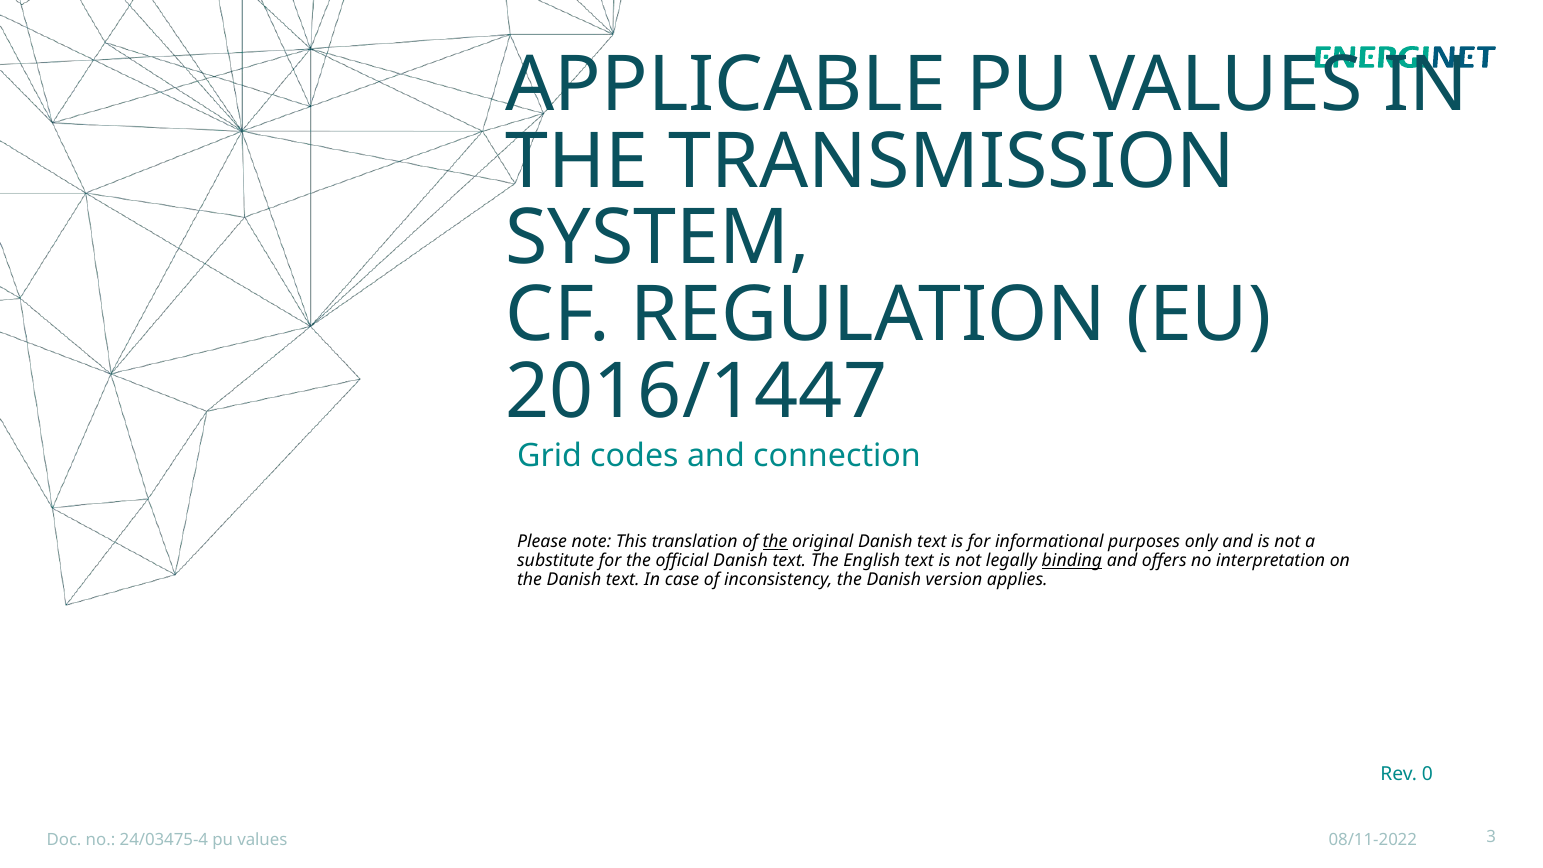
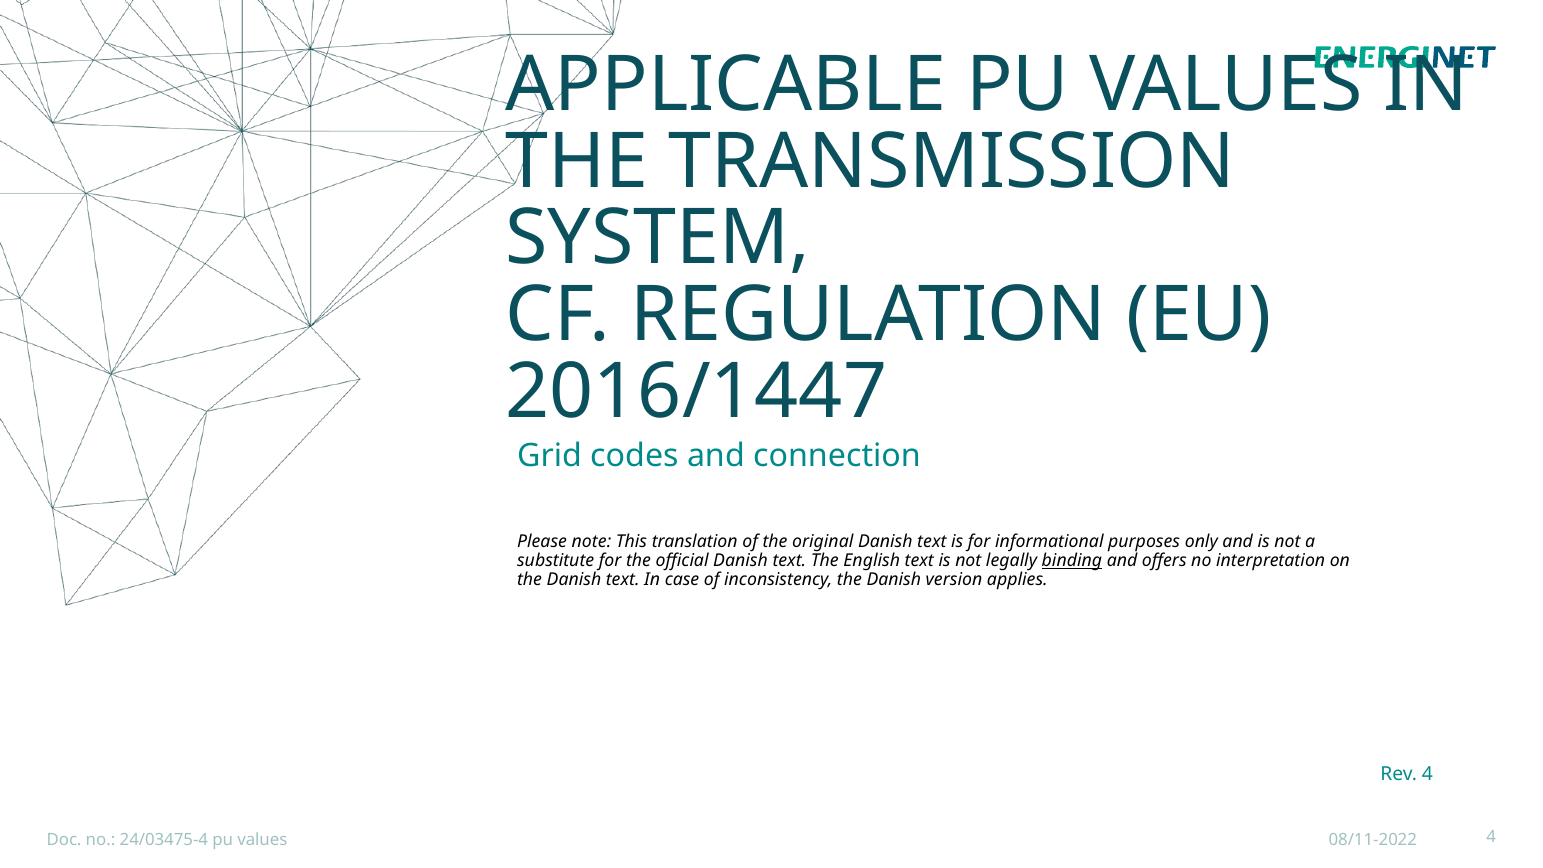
the at (775, 542) underline: present -> none
Rev 0: 0 -> 4
values 3: 3 -> 4
